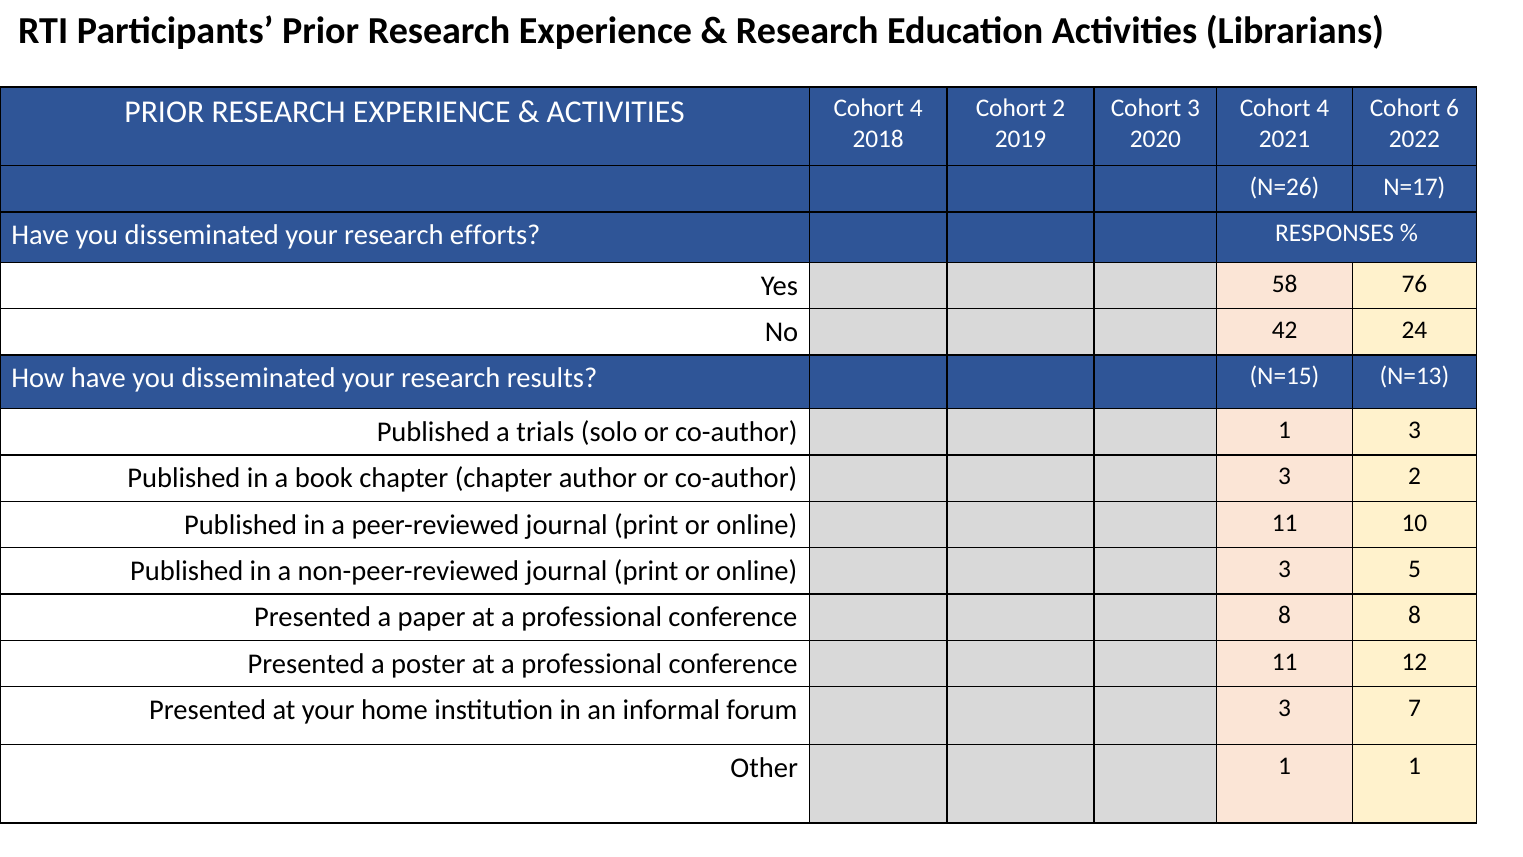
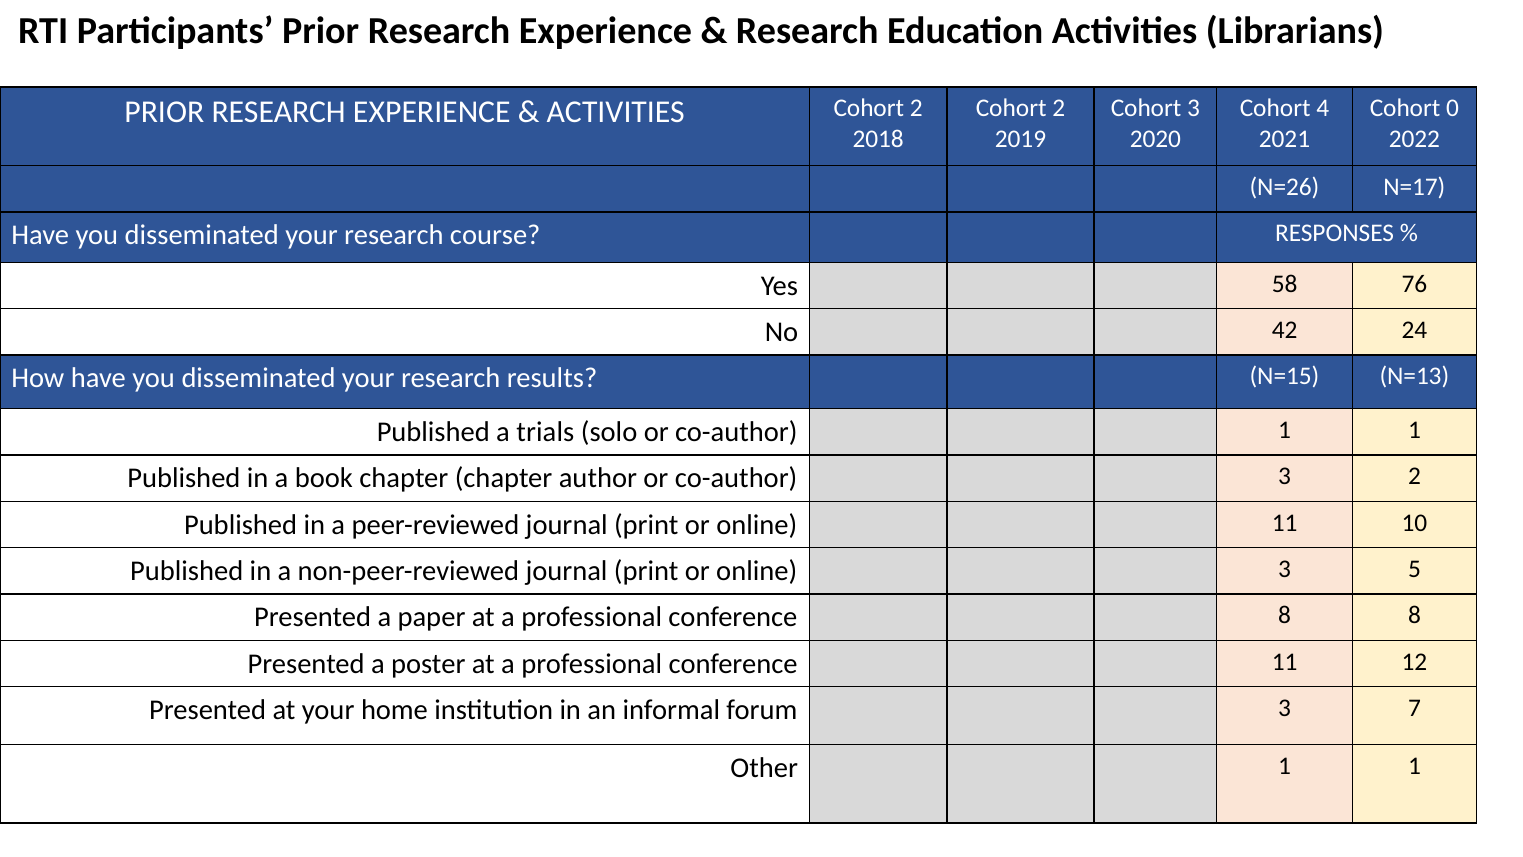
6: 6 -> 0
ACTIVITIES Cohort 4: 4 -> 2
efforts: efforts -> course
co-author 1 3: 3 -> 1
